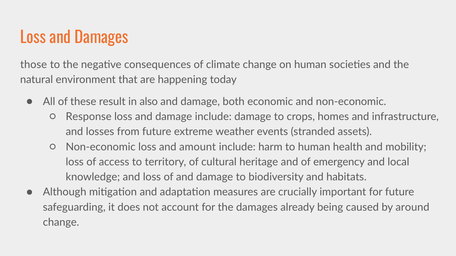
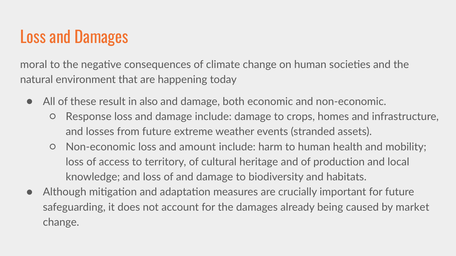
those: those -> moral
emergency: emergency -> production
around: around -> market
